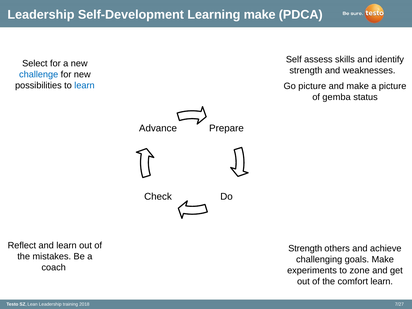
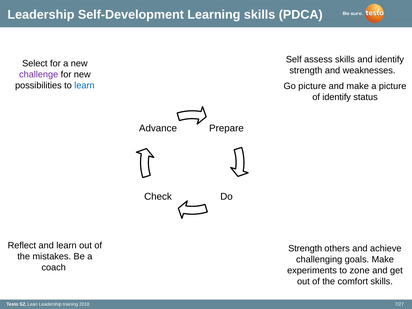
Learning make: make -> skills
challenge colour: blue -> purple
of gemba: gemba -> identify
comfort learn: learn -> skills
